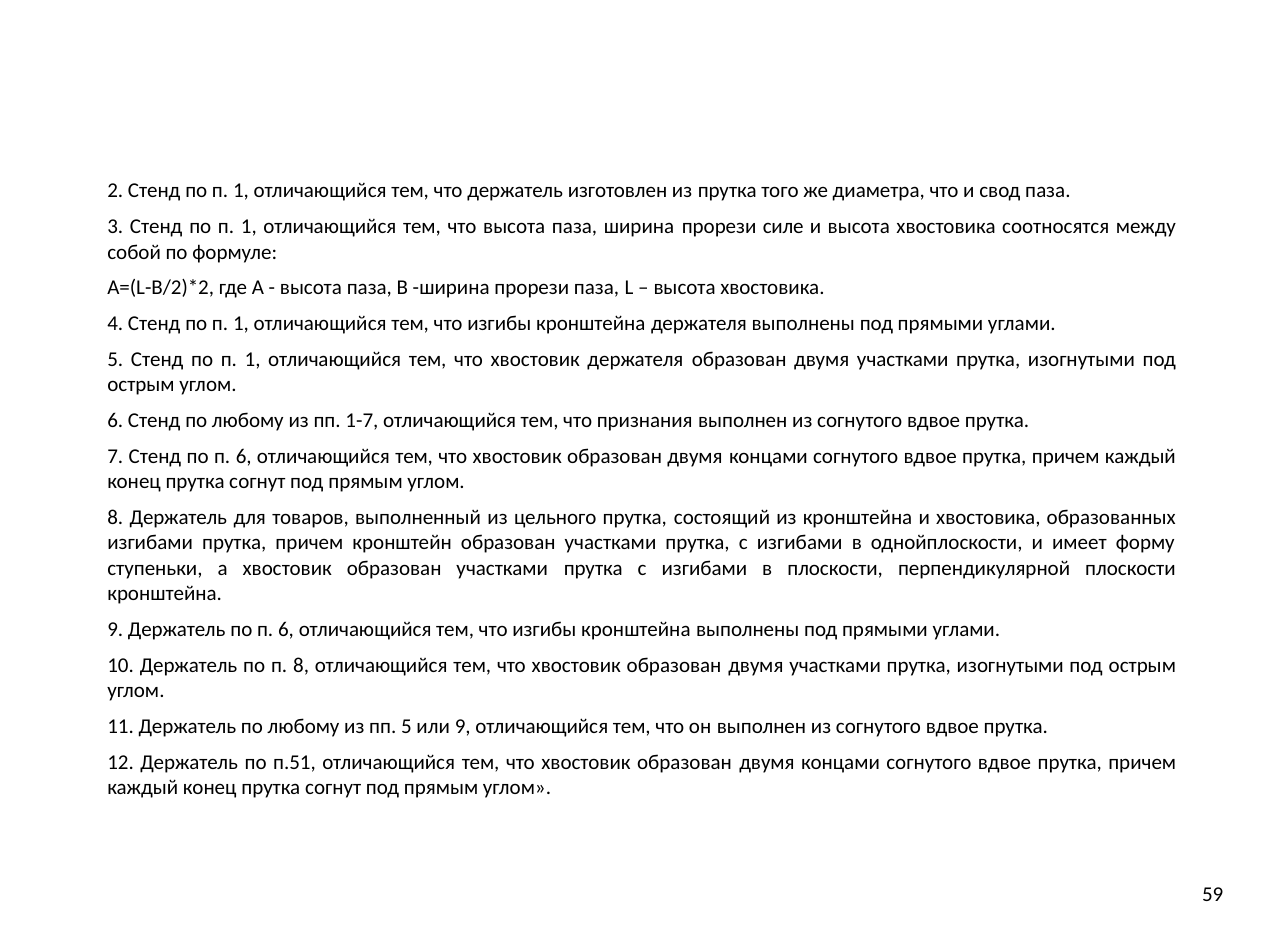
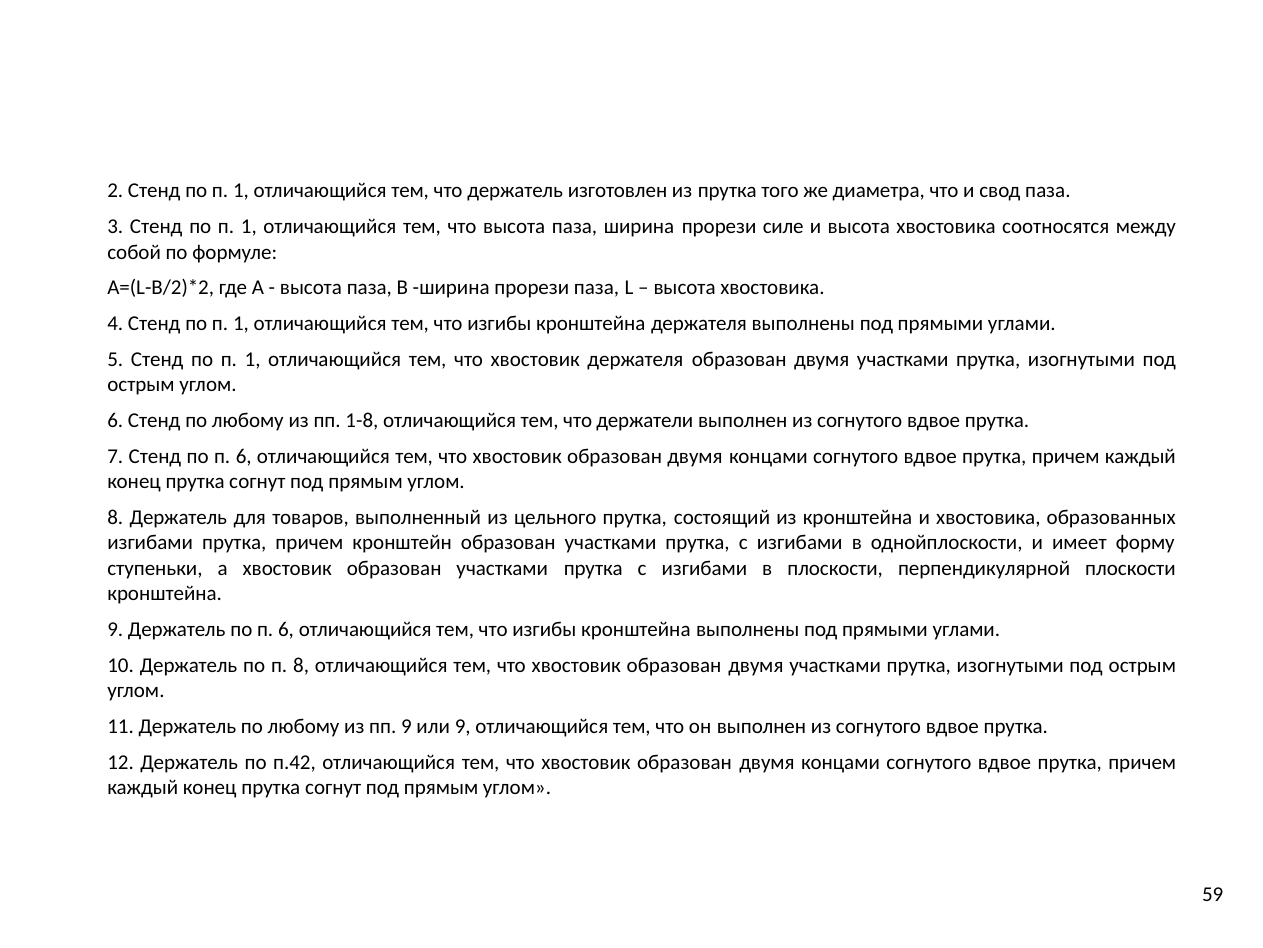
1-7: 1-7 -> 1-8
признания: признания -> держатели
пп 5: 5 -> 9
п.51: п.51 -> п.42
